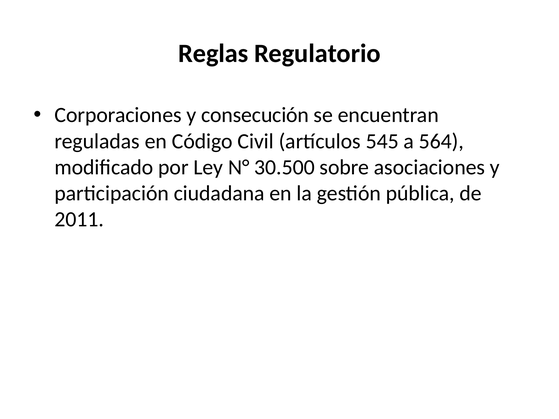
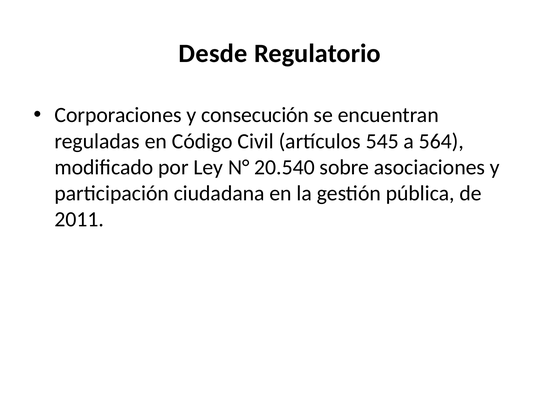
Reglas: Reglas -> Desde
30.500: 30.500 -> 20.540
